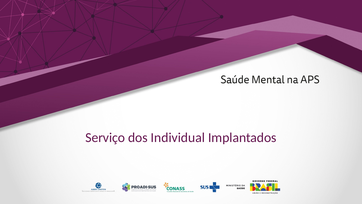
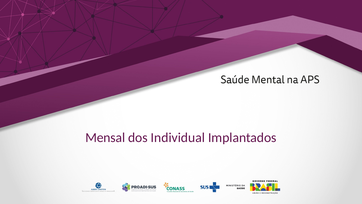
Serviço: Serviço -> Mensal
